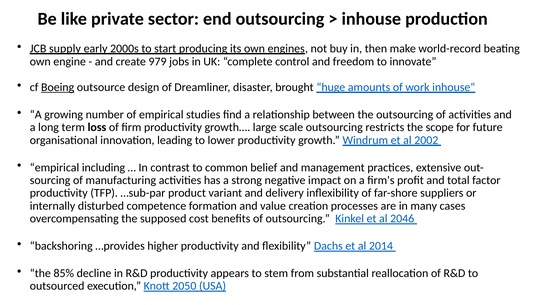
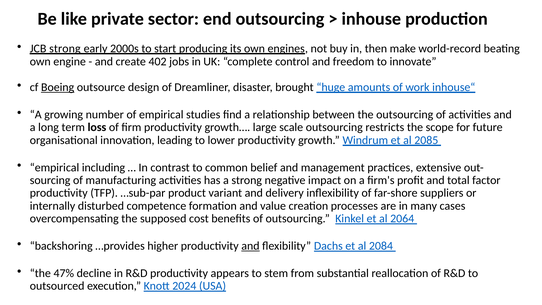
JCB supply: supply -> strong
979: 979 -> 402
2002: 2002 -> 2085
2046: 2046 -> 2064
and at (250, 246) underline: none -> present
2014: 2014 -> 2084
85%: 85% -> 47%
2050: 2050 -> 2024
